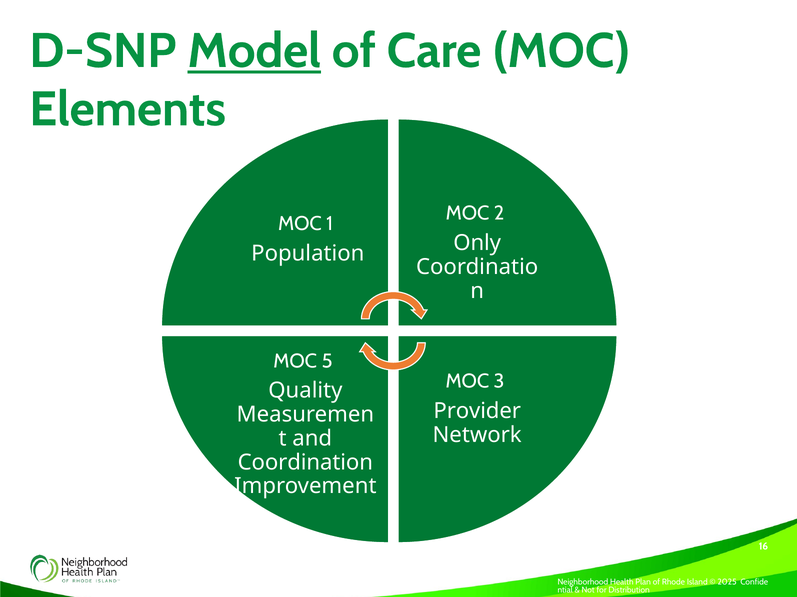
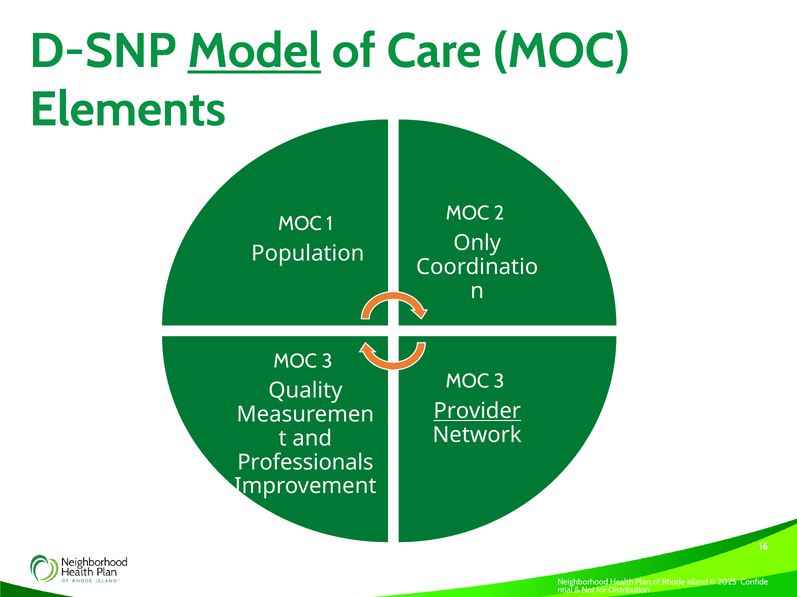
5 at (327, 361): 5 -> 3
Provider underline: none -> present
Coordination: Coordination -> Professionals
